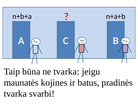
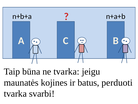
pradinės: pradinės -> perduoti
